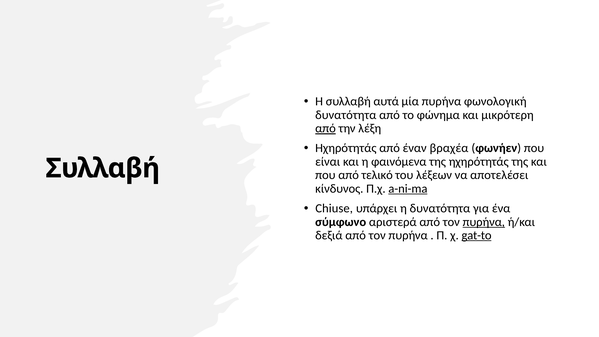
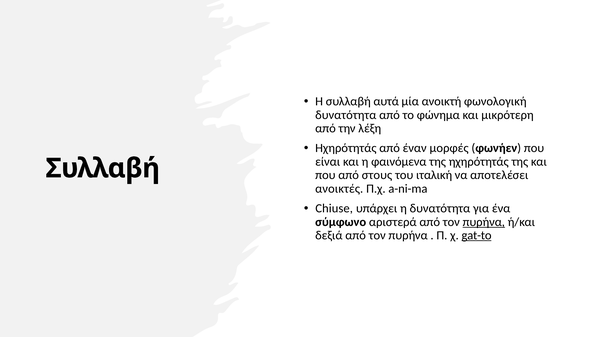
μία πυρήνα: πυρήνα -> ανοικτή
από at (326, 128) underline: present -> none
βραχέα: βραχέα -> μορφές
τελικό: τελικό -> στους
λέξεων: λέξεων -> ιταλική
κίνδυνος: κίνδυνος -> ανοικτές
a-ni-ma underline: present -> none
